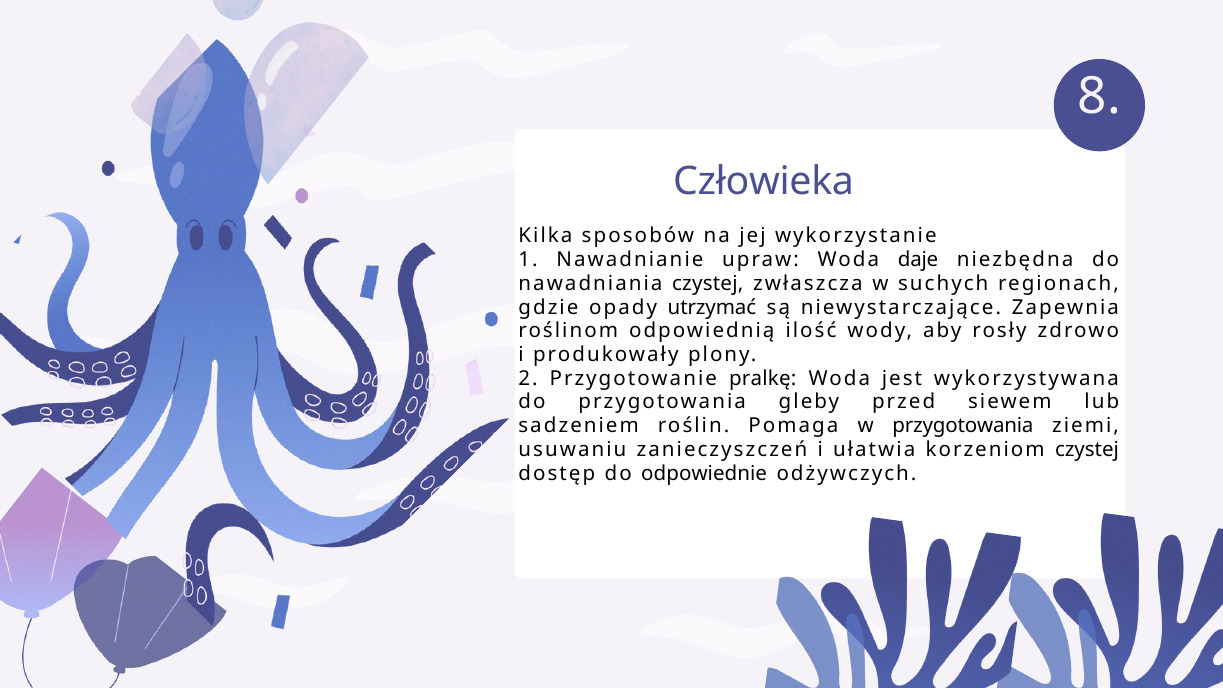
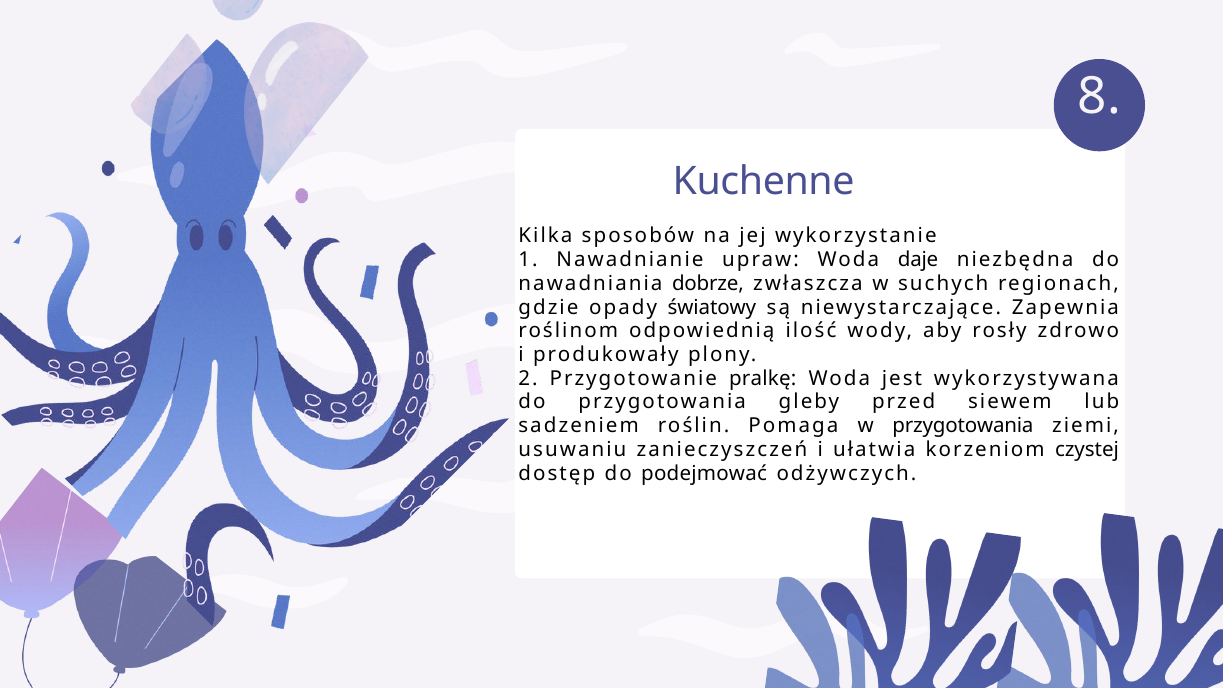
Człowieka: Człowieka -> Kuchenne
czystej at (708, 283): czystej -> dobrze
utrzymać: utrzymać -> światowy
odpowiednie: odpowiednie -> podejmować
